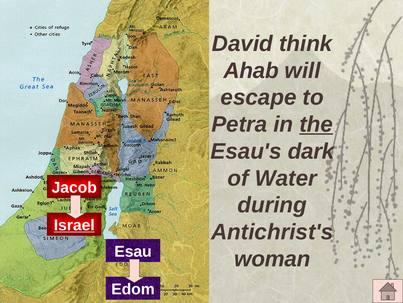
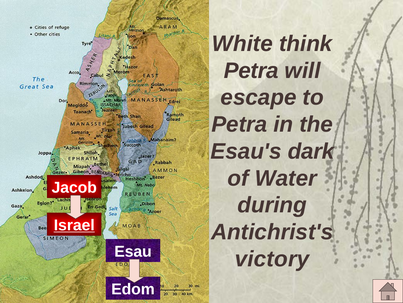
David: David -> White
Ahab at (251, 70): Ahab -> Petra
the underline: present -> none
woman: woman -> victory
